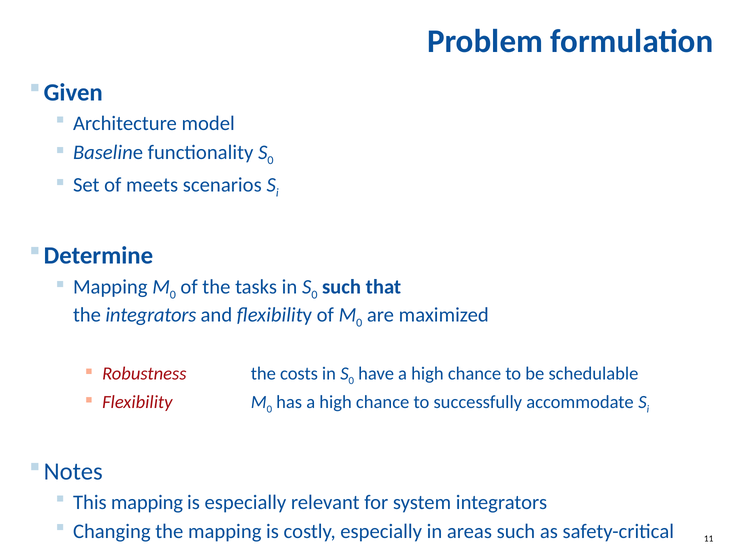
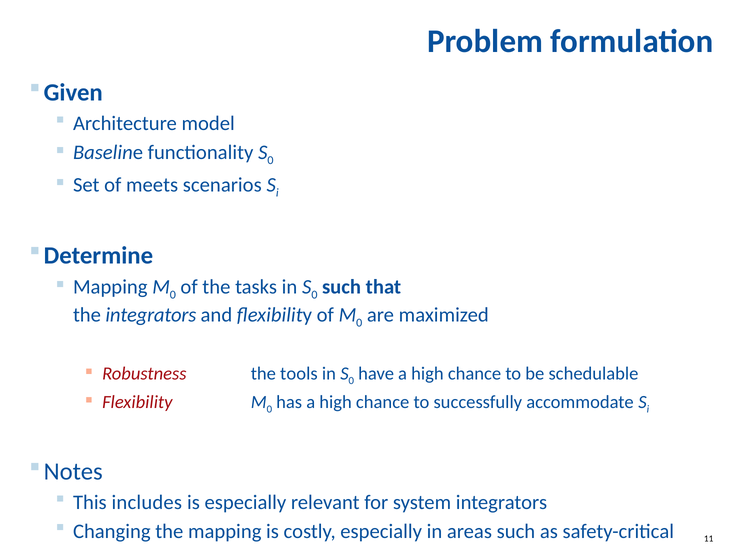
costs: costs -> tools
This mapping: mapping -> includes
